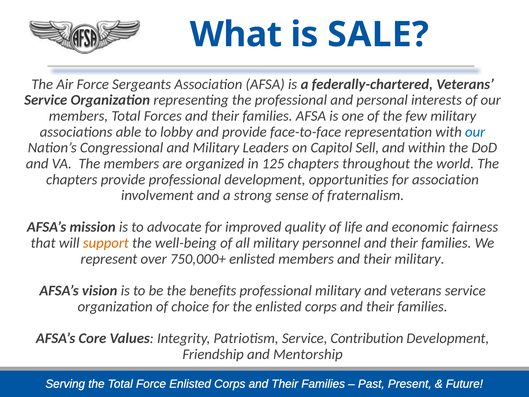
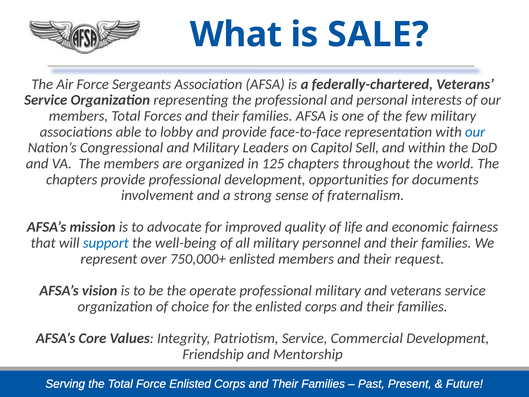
for association: association -> documents
support colour: orange -> blue
their military: military -> request
benefits: benefits -> operate
Contribution: Contribution -> Commercial
